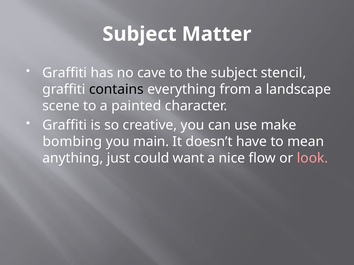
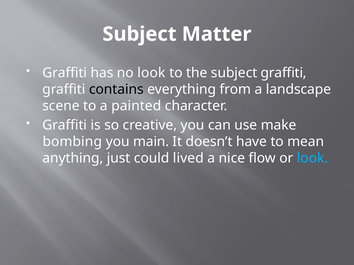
no cave: cave -> look
subject stencil: stencil -> graffiti
want: want -> lived
look at (313, 158) colour: pink -> light blue
